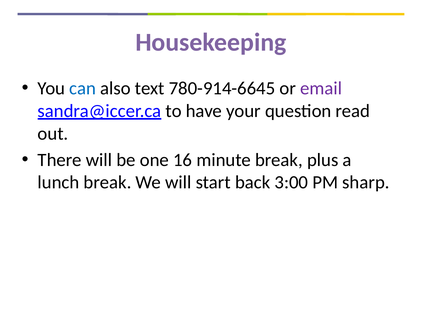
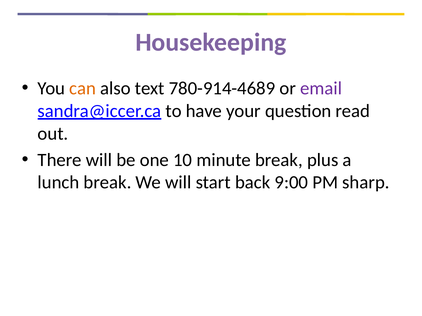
can colour: blue -> orange
780-914-6645: 780-914-6645 -> 780-914-4689
16: 16 -> 10
3:00: 3:00 -> 9:00
